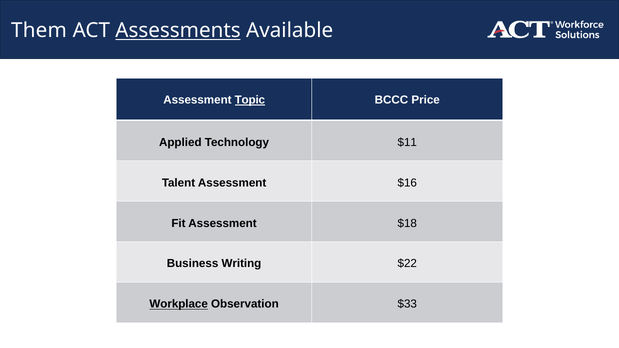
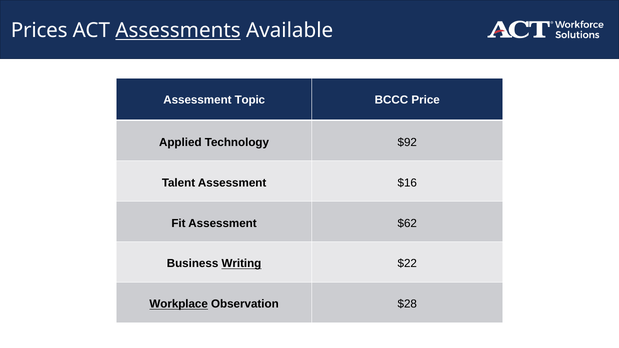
Them: Them -> Prices
Topic underline: present -> none
$11: $11 -> $92
$18: $18 -> $62
Writing underline: none -> present
$33: $33 -> $28
